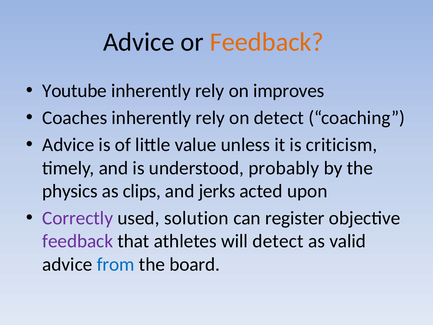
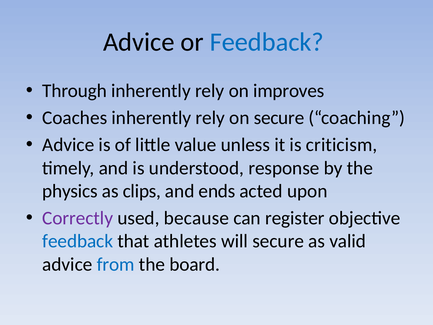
Feedback at (267, 42) colour: orange -> blue
Youtube: Youtube -> Through
on detect: detect -> secure
probably: probably -> response
jerks: jerks -> ends
solution: solution -> because
feedback at (78, 241) colour: purple -> blue
will detect: detect -> secure
